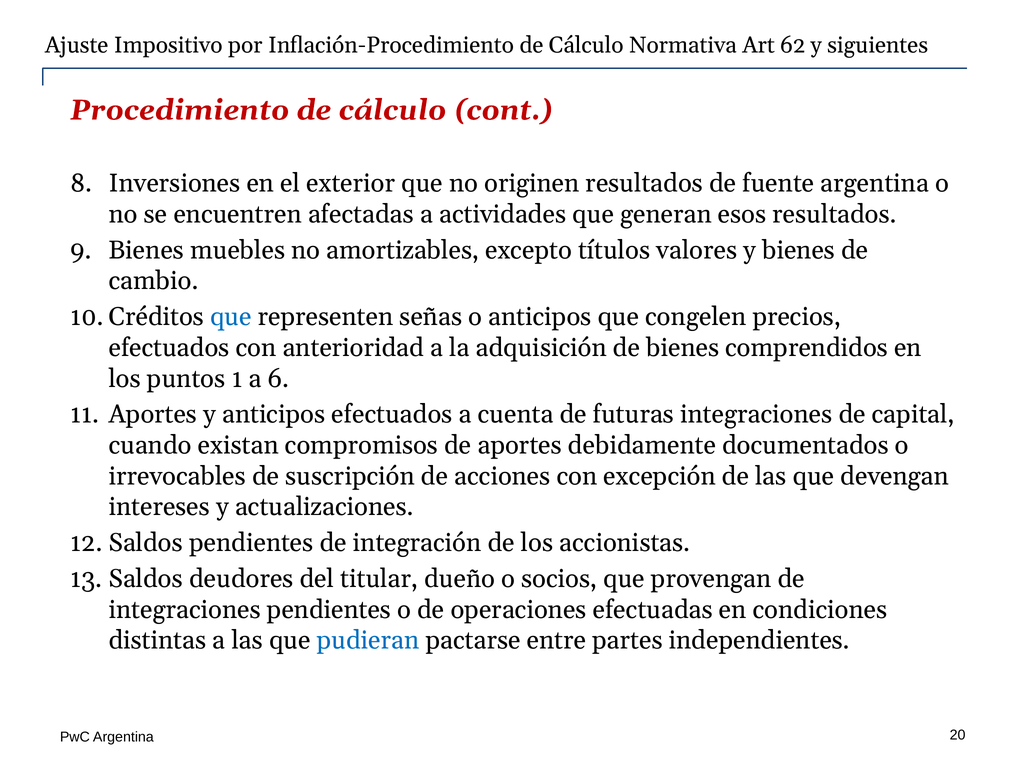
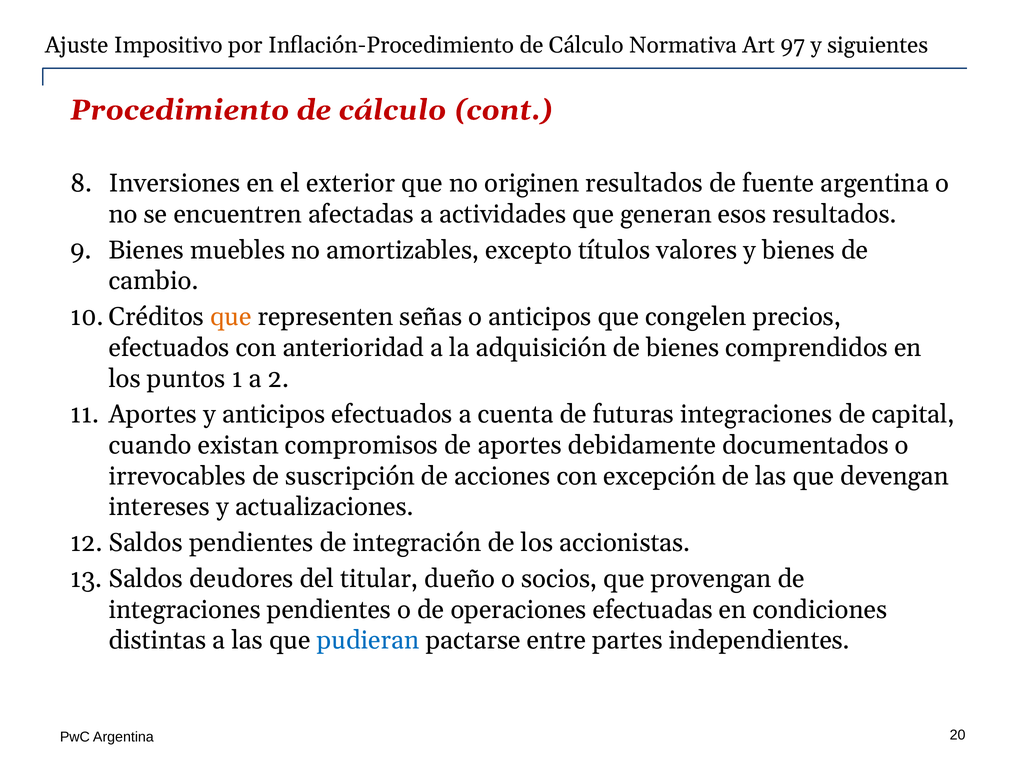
62: 62 -> 97
que at (231, 317) colour: blue -> orange
6: 6 -> 2
